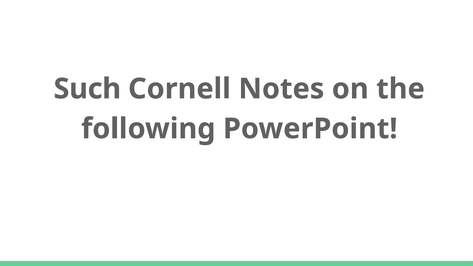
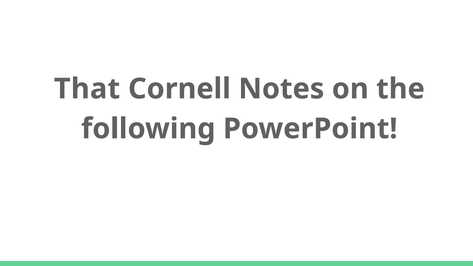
Such: Such -> That
